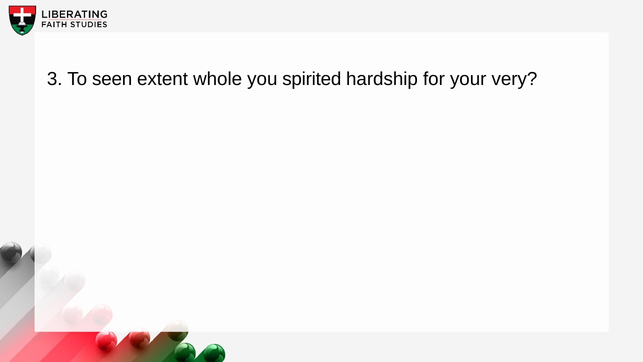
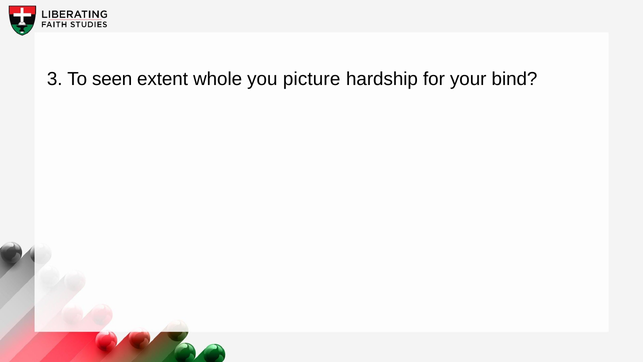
spirited: spirited -> picture
very: very -> bind
